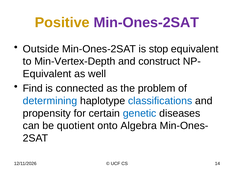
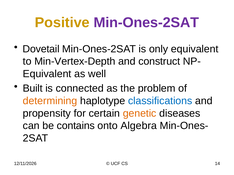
Outside: Outside -> Dovetail
stop: stop -> only
Find: Find -> Built
determining colour: blue -> orange
genetic colour: blue -> orange
quotient: quotient -> contains
